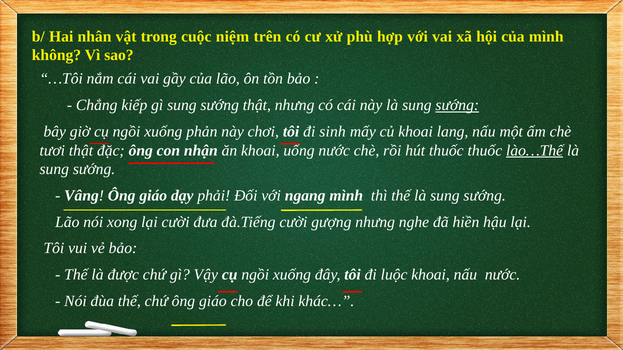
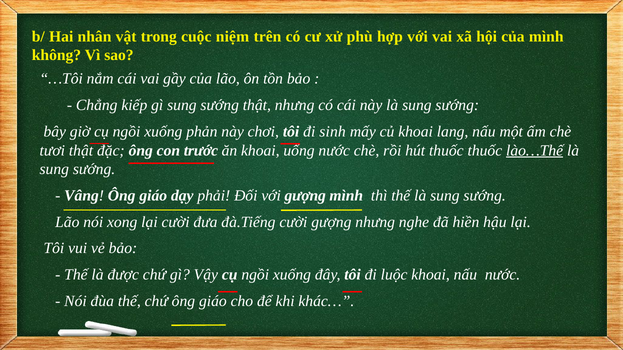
sướng at (457, 105) underline: present -> none
nhận: nhận -> trước
với ngang: ngang -> gượng
